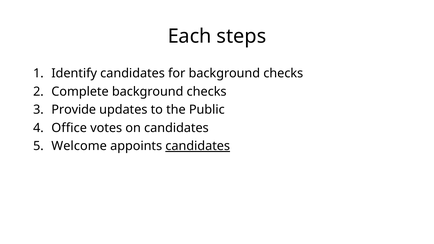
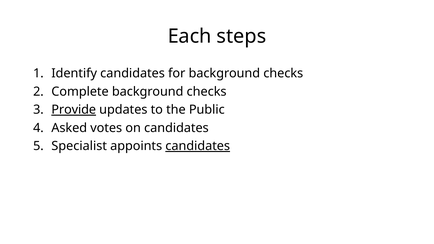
Provide underline: none -> present
Office: Office -> Asked
Welcome: Welcome -> Specialist
